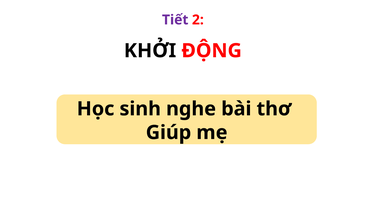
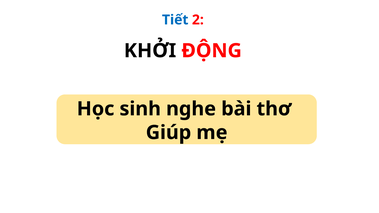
Tiết colour: purple -> blue
